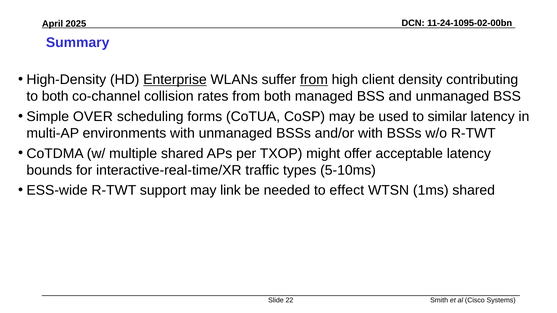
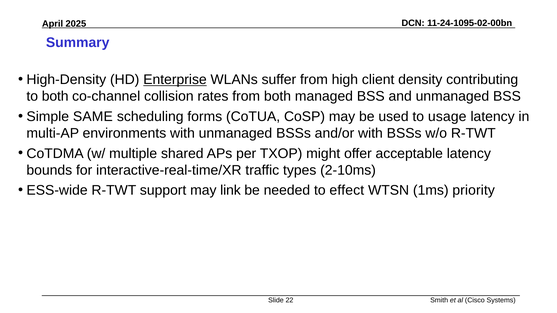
from at (314, 80) underline: present -> none
OVER: OVER -> SAME
similar: similar -> usage
5-10ms: 5-10ms -> 2-10ms
1ms shared: shared -> priority
